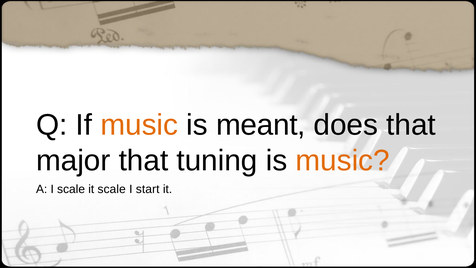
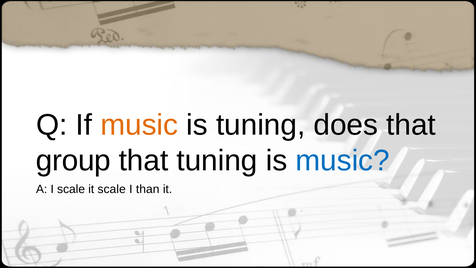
is meant: meant -> tuning
major: major -> group
music at (343, 161) colour: orange -> blue
start: start -> than
